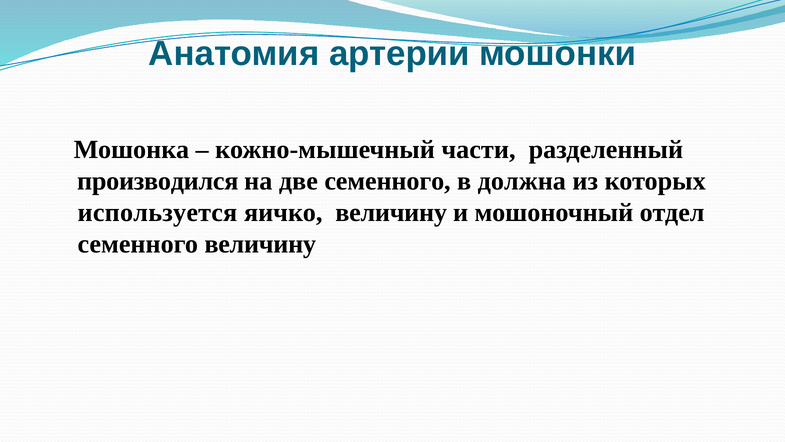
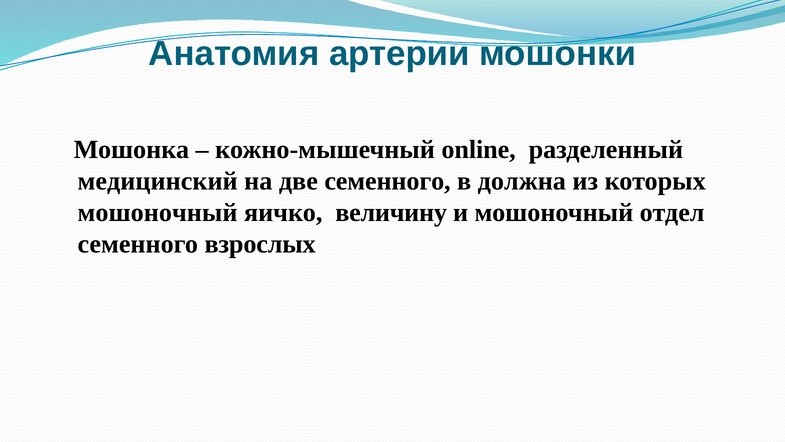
части: части -> online
производился: производился -> медицинский
используется at (157, 212): используется -> мошоночный
семенного величину: величину -> взрослых
